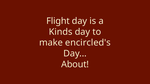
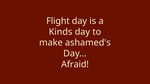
encircled's: encircled's -> ashamed's
About: About -> Afraid
